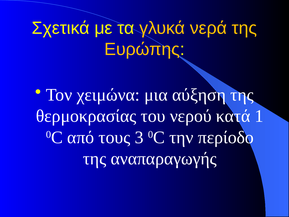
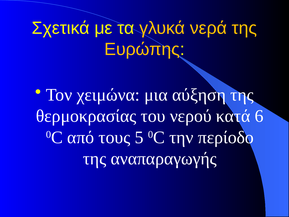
1: 1 -> 6
3: 3 -> 5
